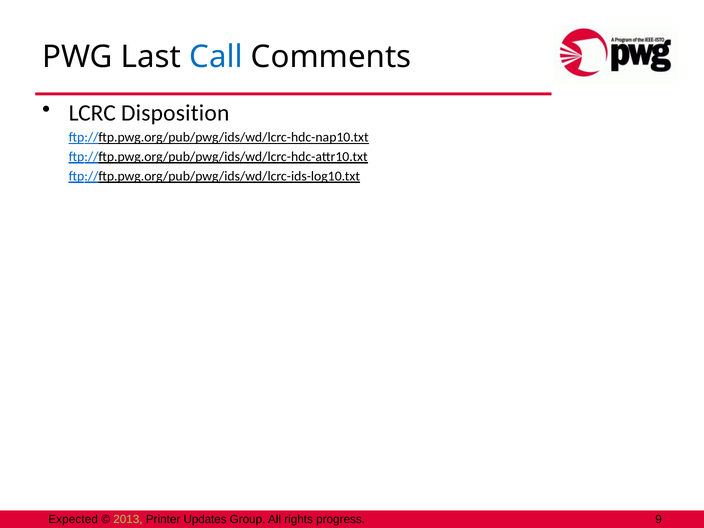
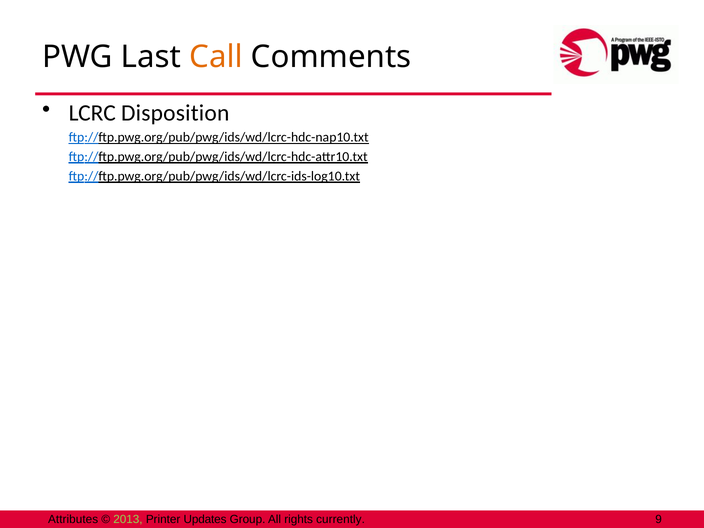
Call colour: blue -> orange
Expected: Expected -> Attributes
progress: progress -> currently
